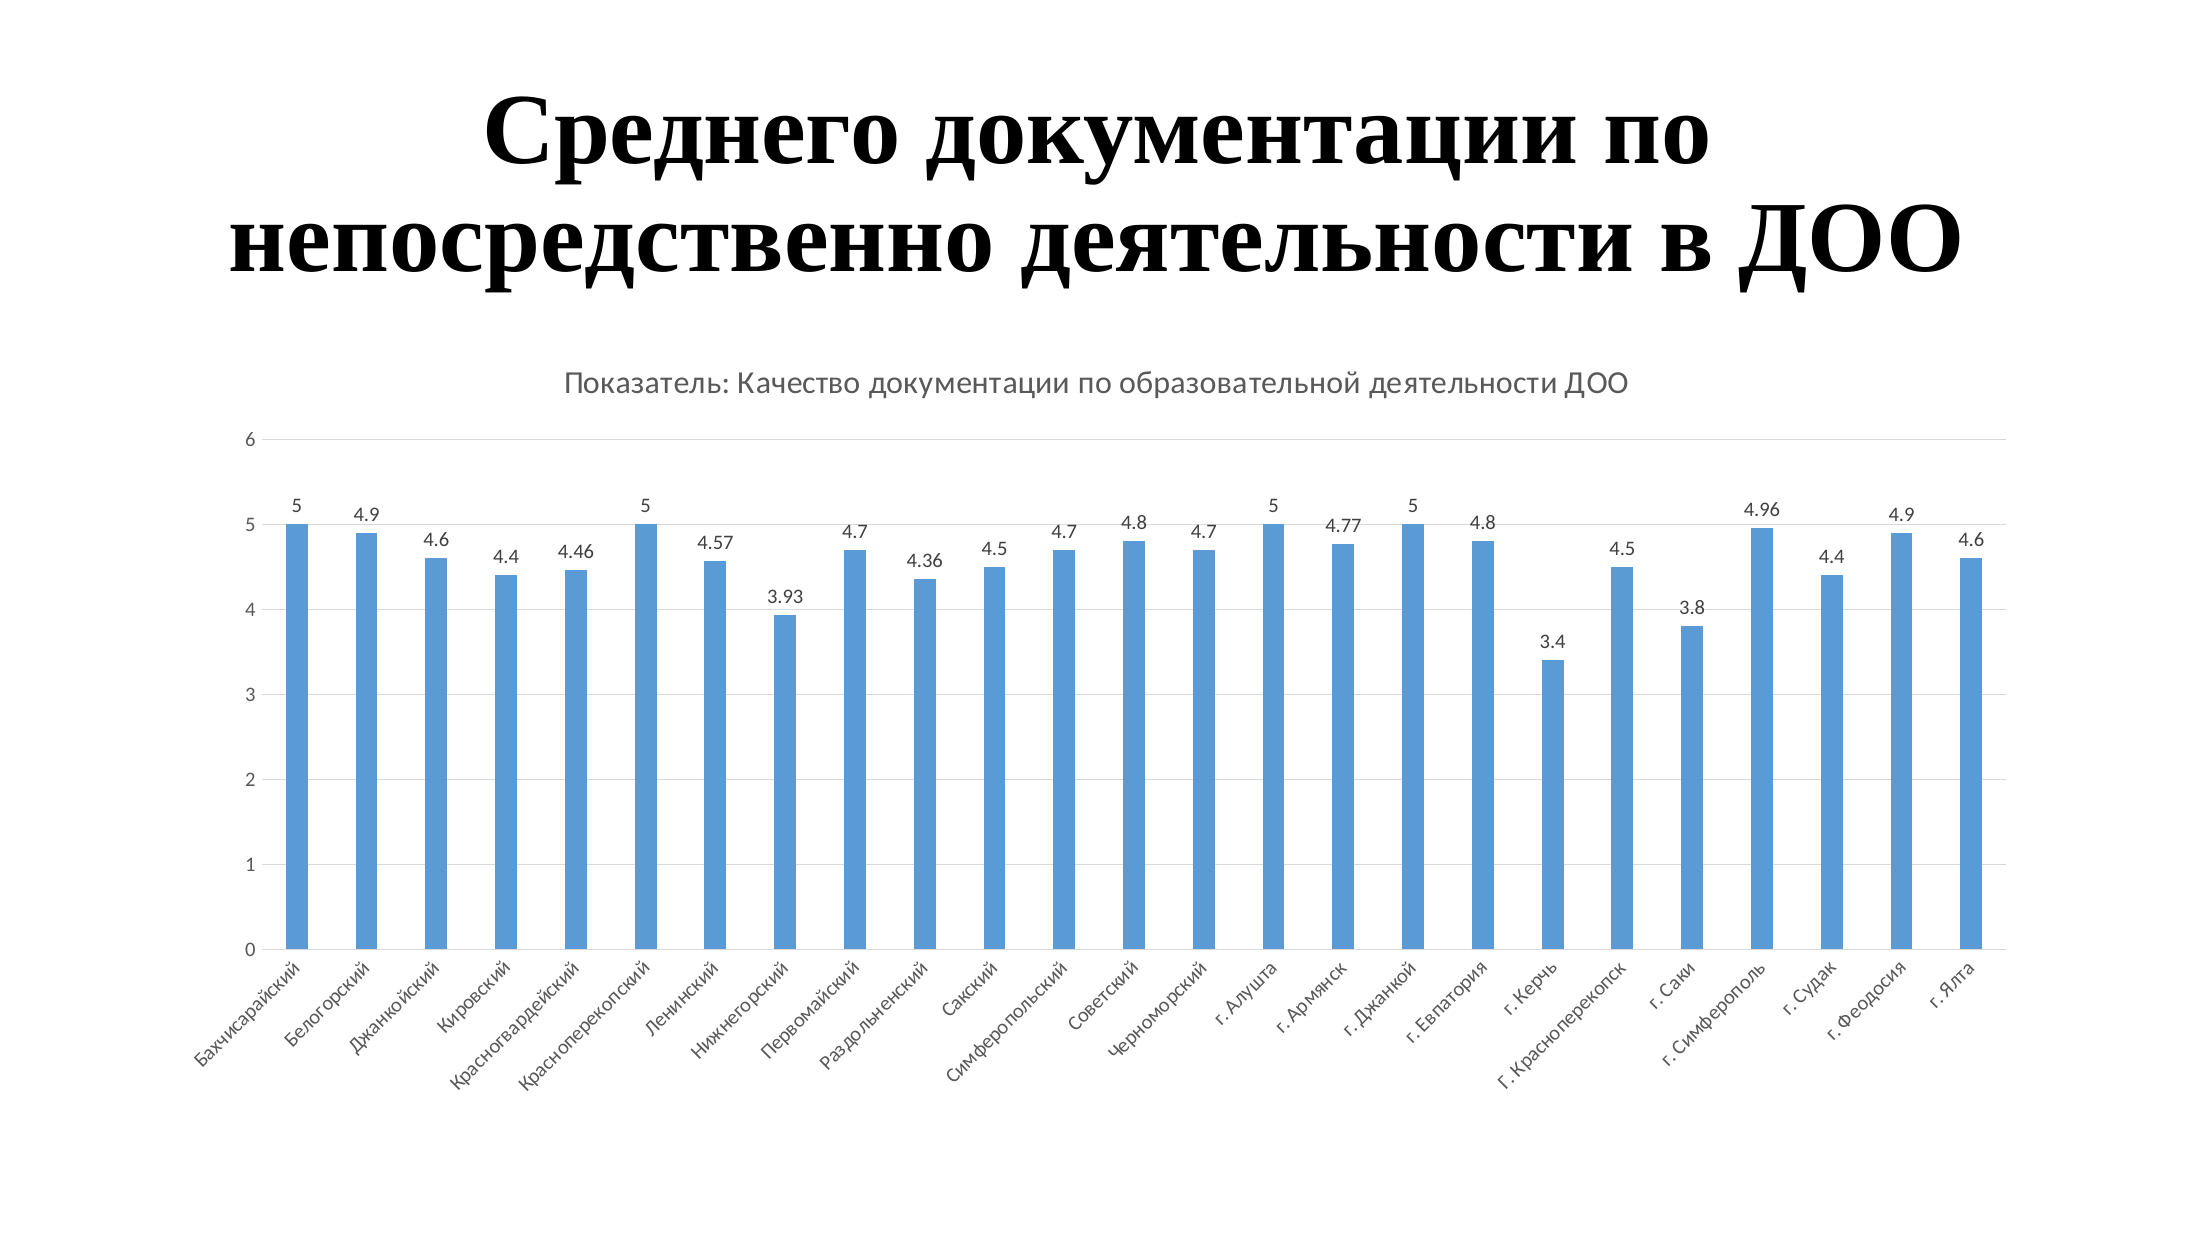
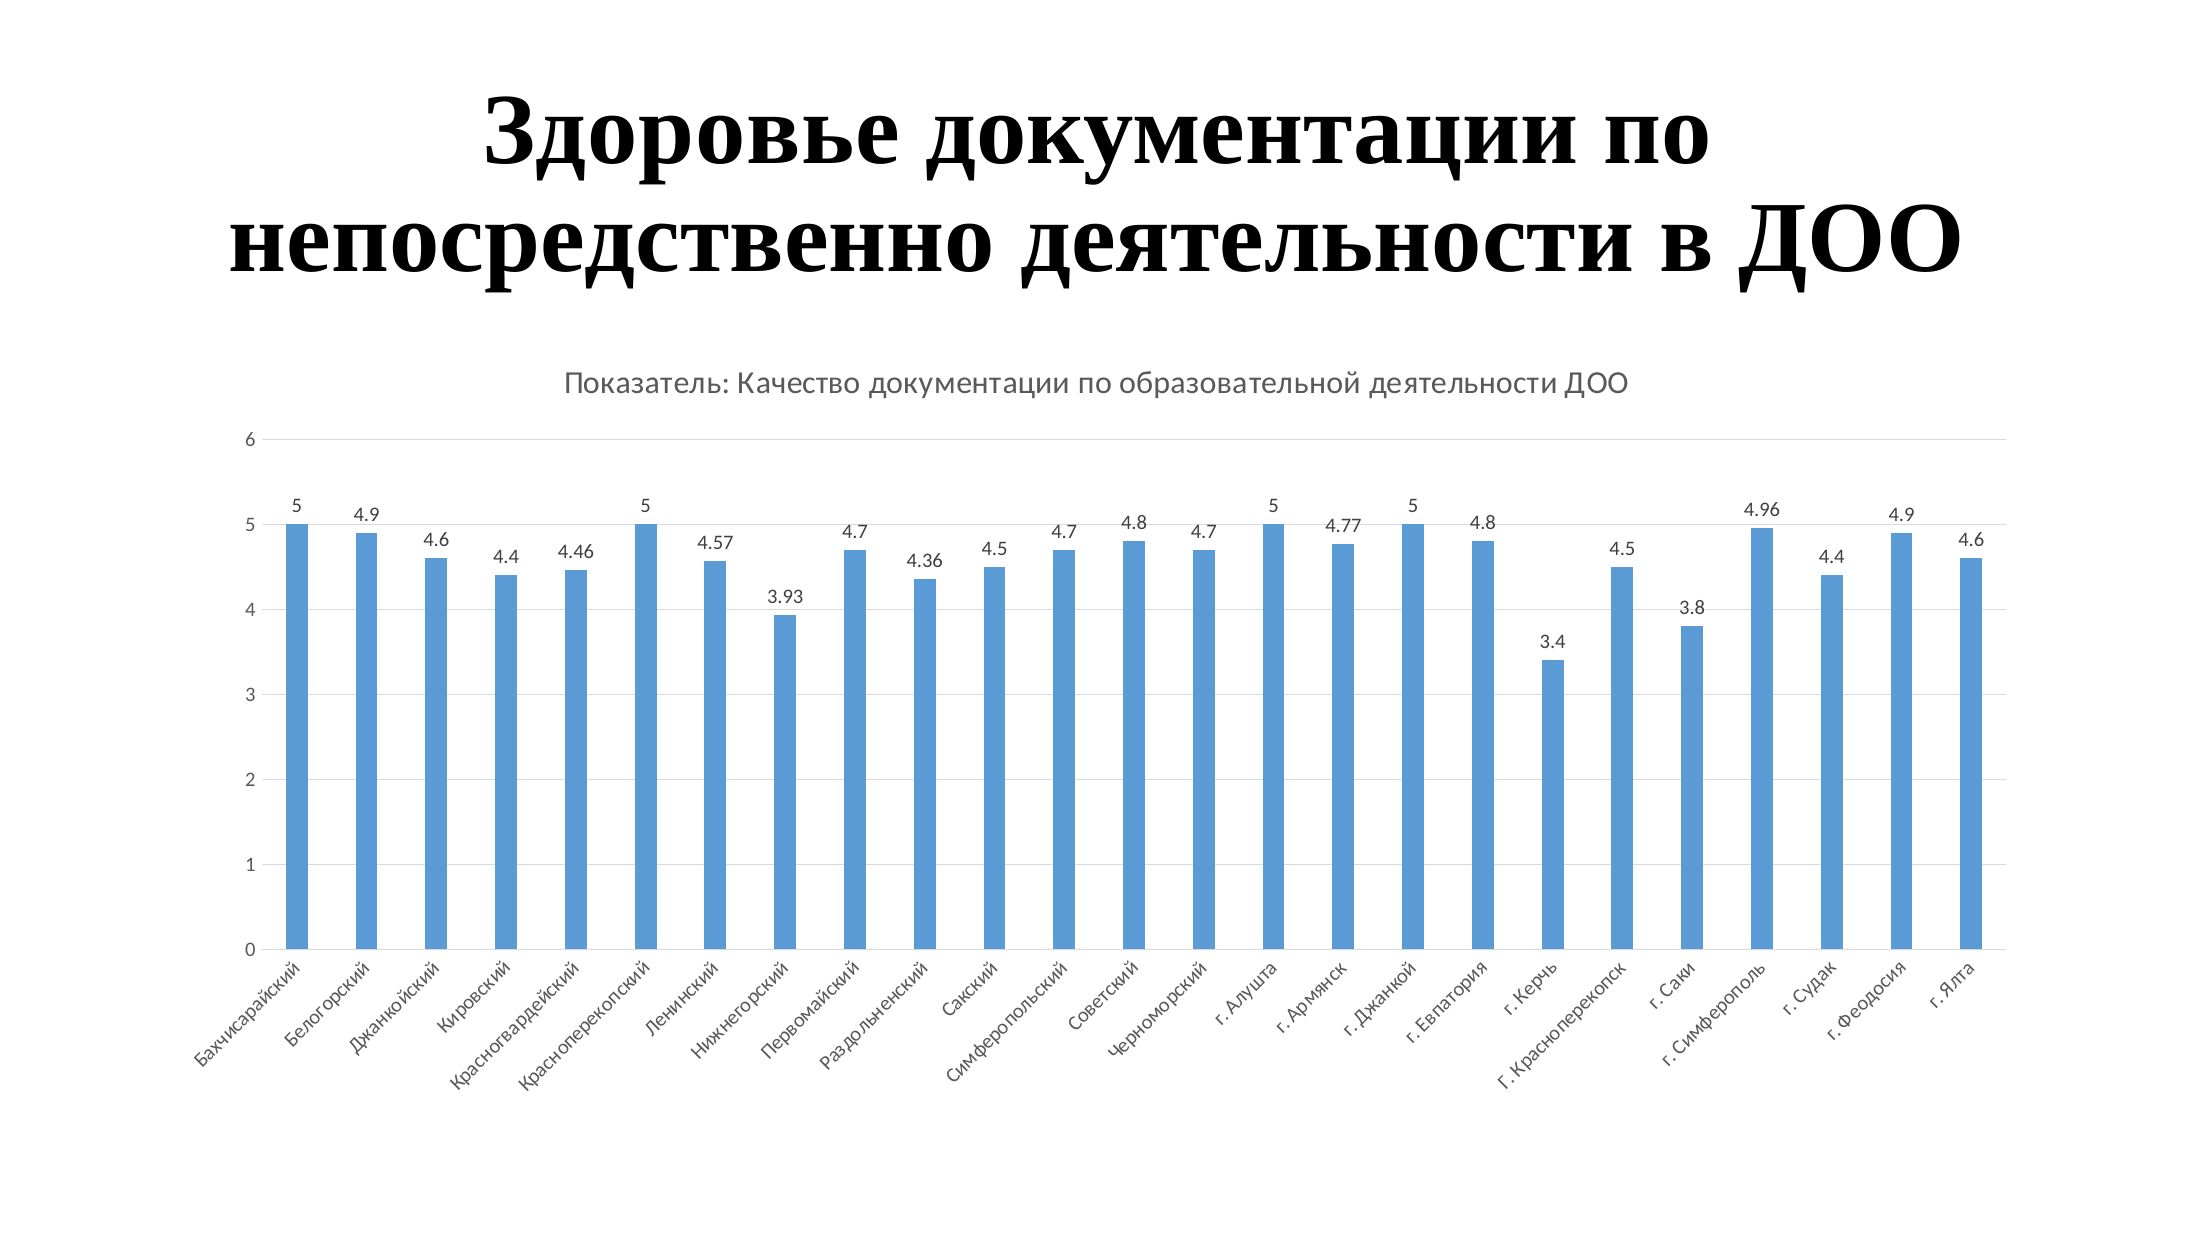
Среднего: Среднего -> Здоровье
